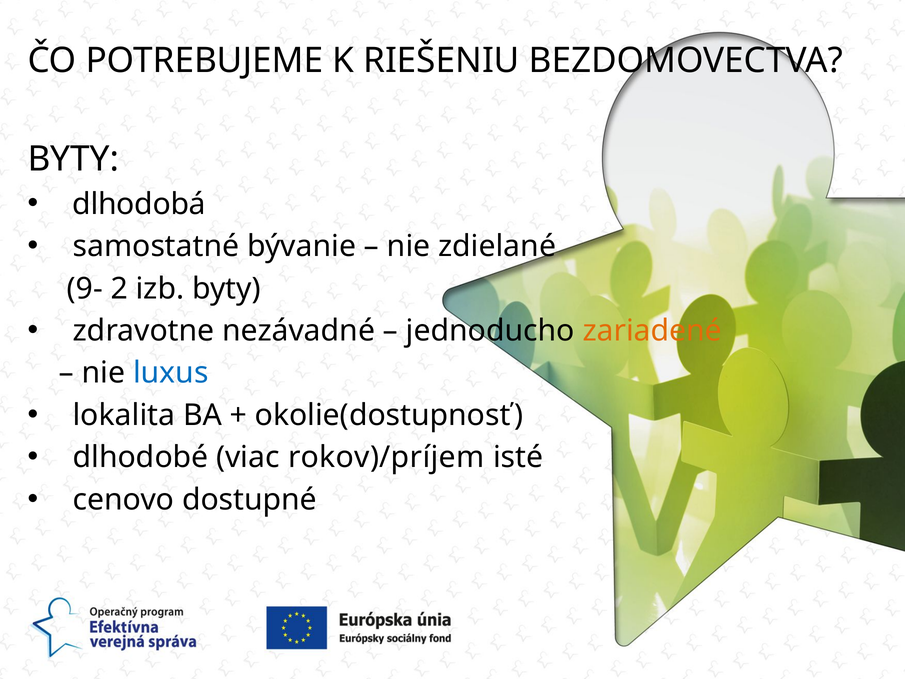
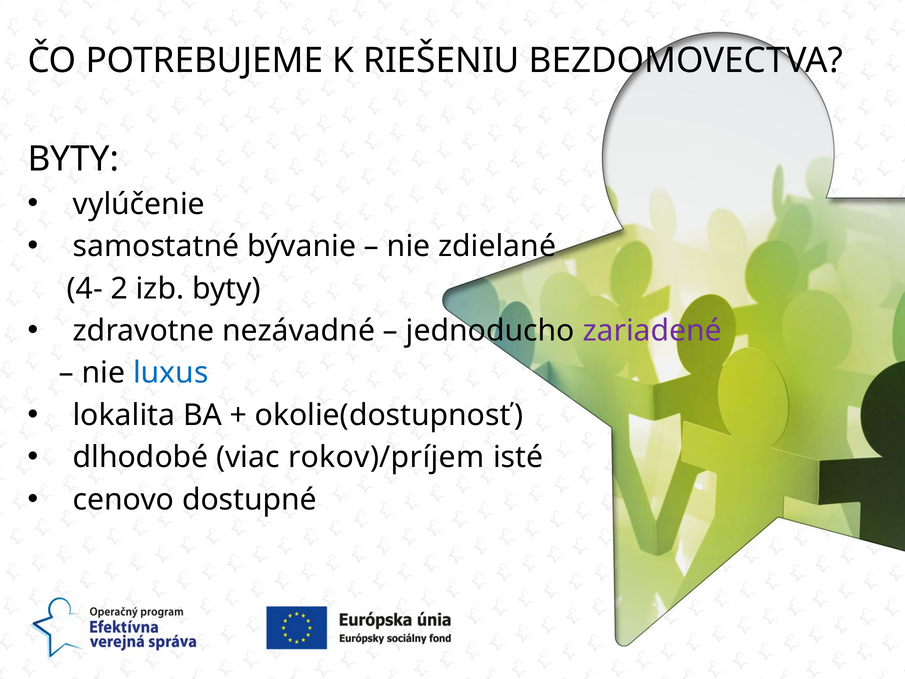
dlhodobá: dlhodobá -> vylúčenie
9-: 9- -> 4-
zariadené colour: orange -> purple
